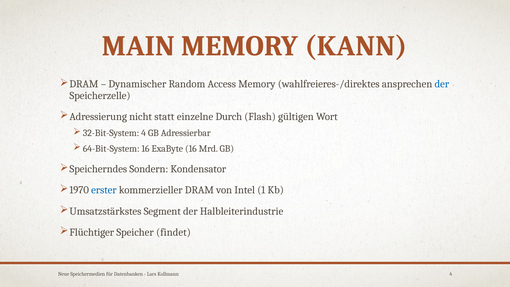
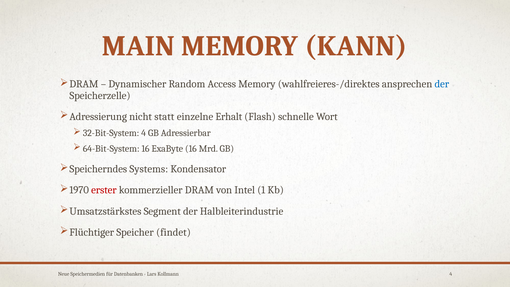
Durch: Durch -> Erhalt
gültigen: gültigen -> schnelle
Sondern: Sondern -> Systems
erster colour: blue -> red
